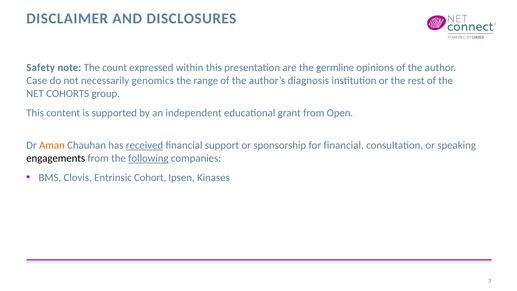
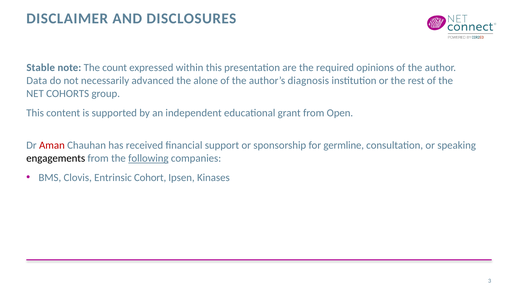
Safety: Safety -> Stable
germline: germline -> required
Case: Case -> Data
genomics: genomics -> advanced
range: range -> alone
Aman colour: orange -> red
received underline: present -> none
for financial: financial -> germline
